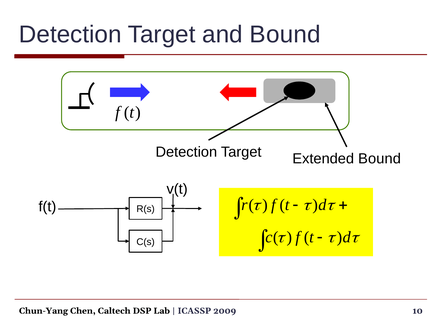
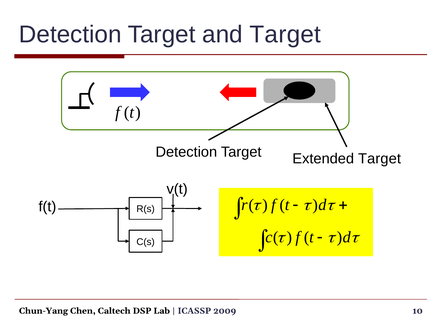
and Bound: Bound -> Target
Extended Bound: Bound -> Target
